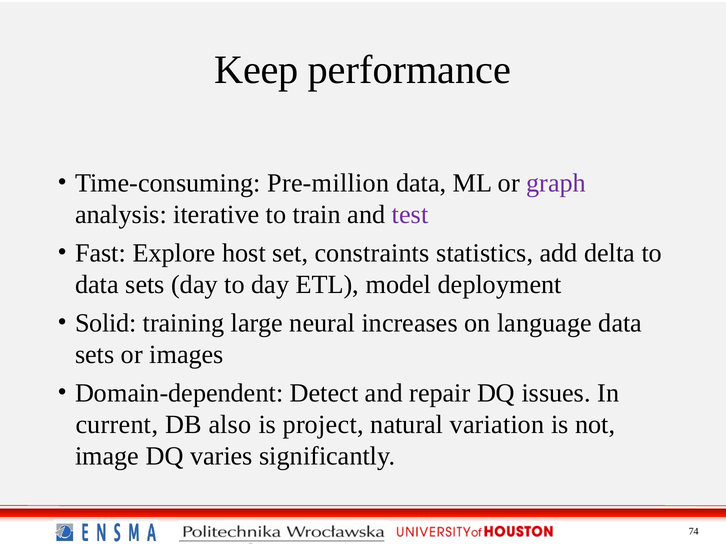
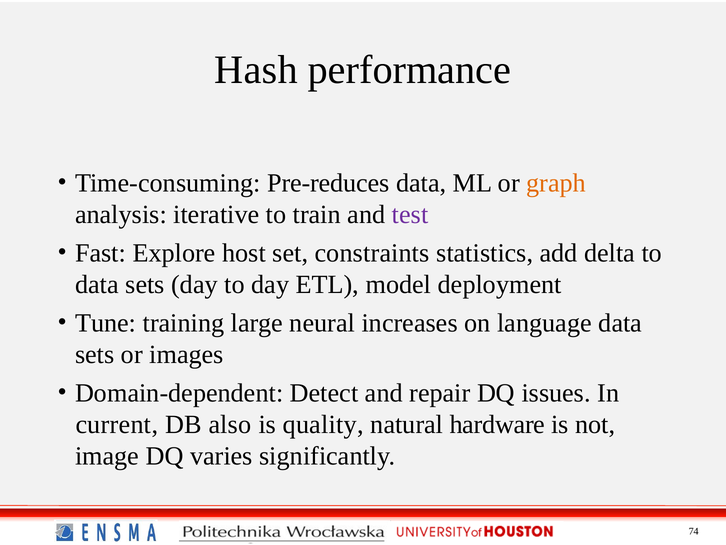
Keep: Keep -> Hash
Pre-million: Pre-million -> Pre-reduces
graph colour: purple -> orange
Solid: Solid -> Tune
project: project -> quality
variation: variation -> hardware
